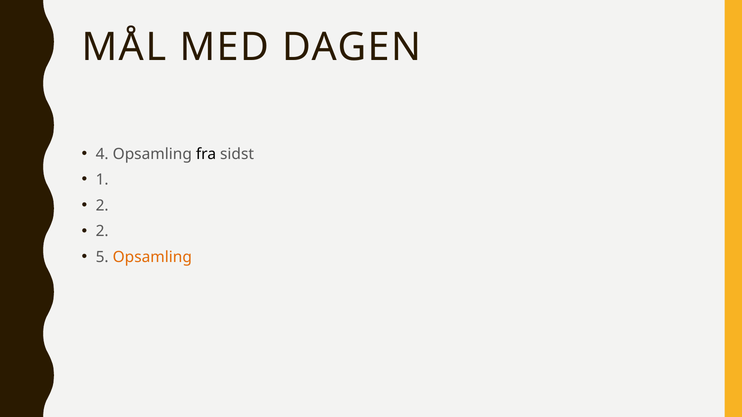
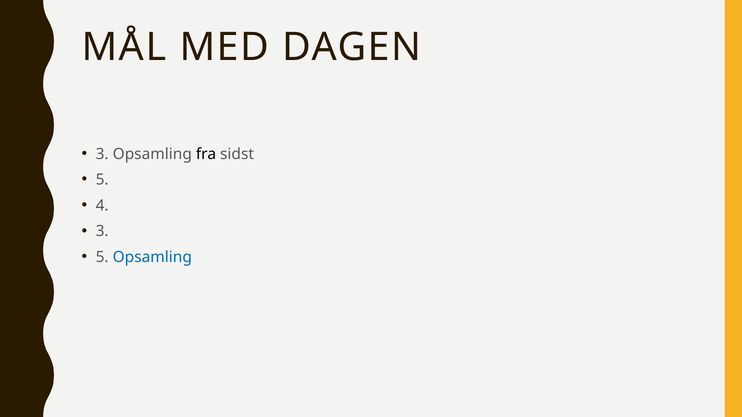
4 at (102, 154): 4 -> 3
1 at (102, 180): 1 -> 5
2 at (102, 206): 2 -> 4
2 at (102, 232): 2 -> 3
Opsamling at (152, 257) colour: orange -> blue
